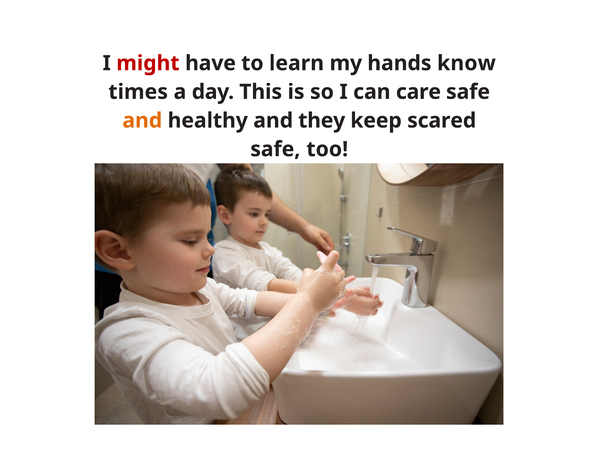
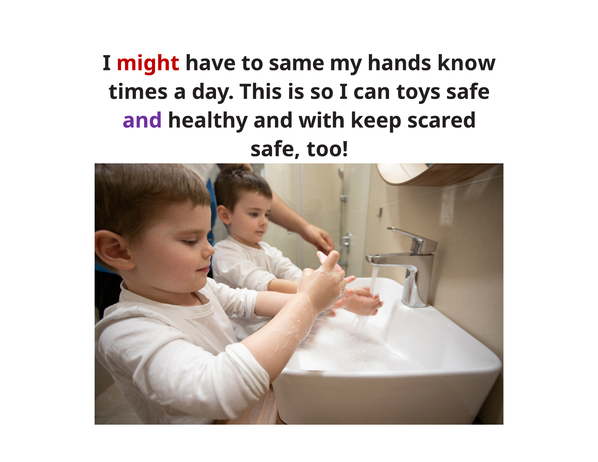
learn: learn -> same
care: care -> toys
and at (142, 121) colour: orange -> purple
they: they -> with
